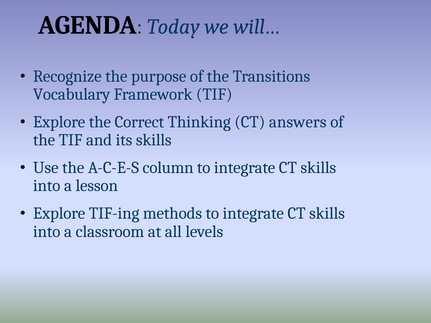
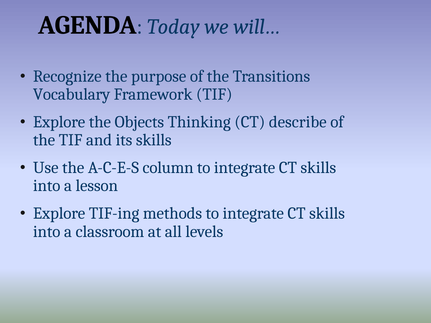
Correct: Correct -> Objects
answers: answers -> describe
